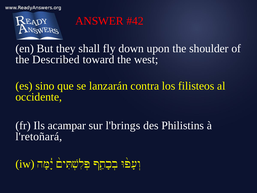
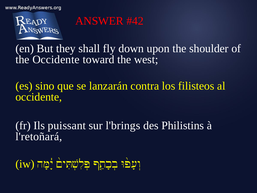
the Described: Described -> Occidente
acampar: acampar -> puissant
